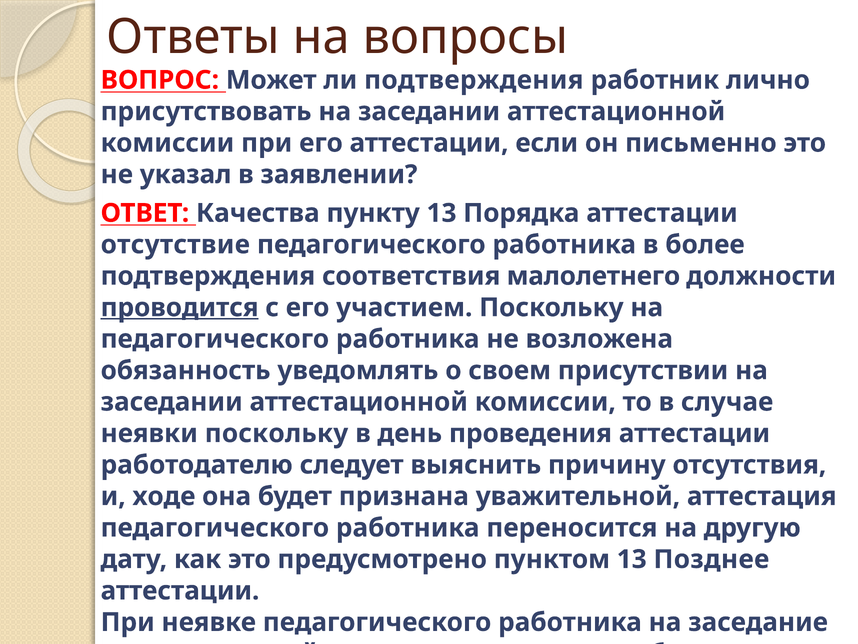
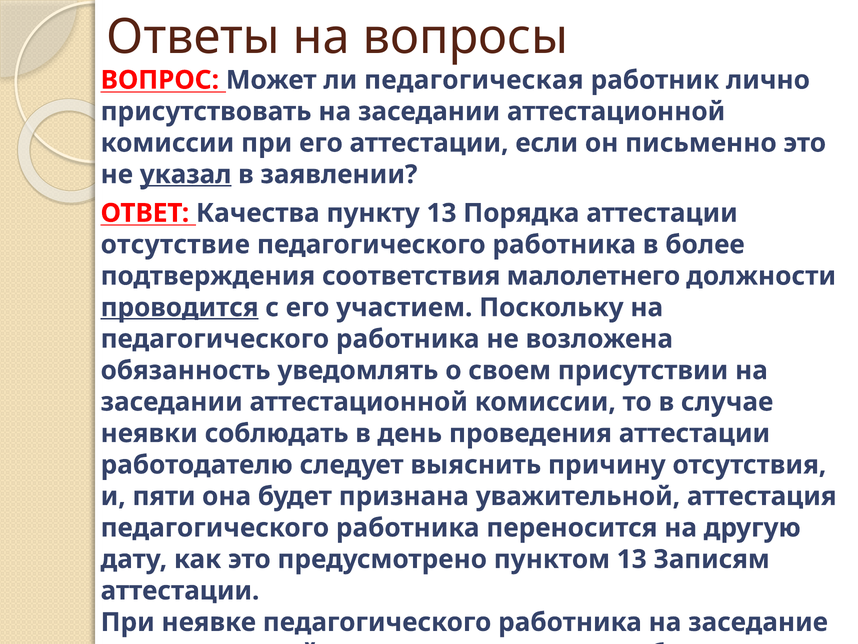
ли подтверждения: подтверждения -> педагогическая
указал underline: none -> present
неявки поскольку: поскольку -> соблюдать
ходе: ходе -> пяти
Позднее: Позднее -> Записям
